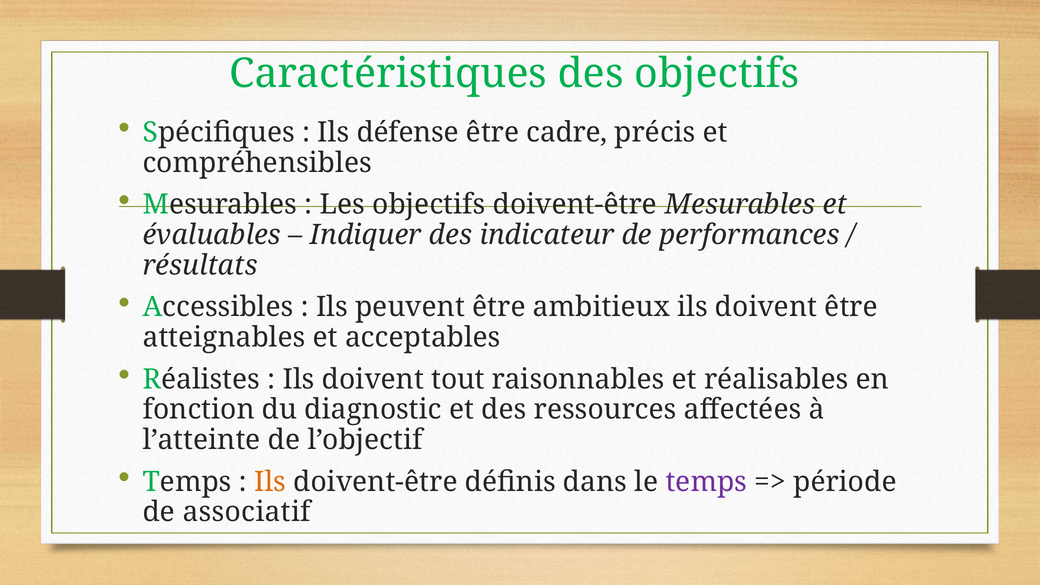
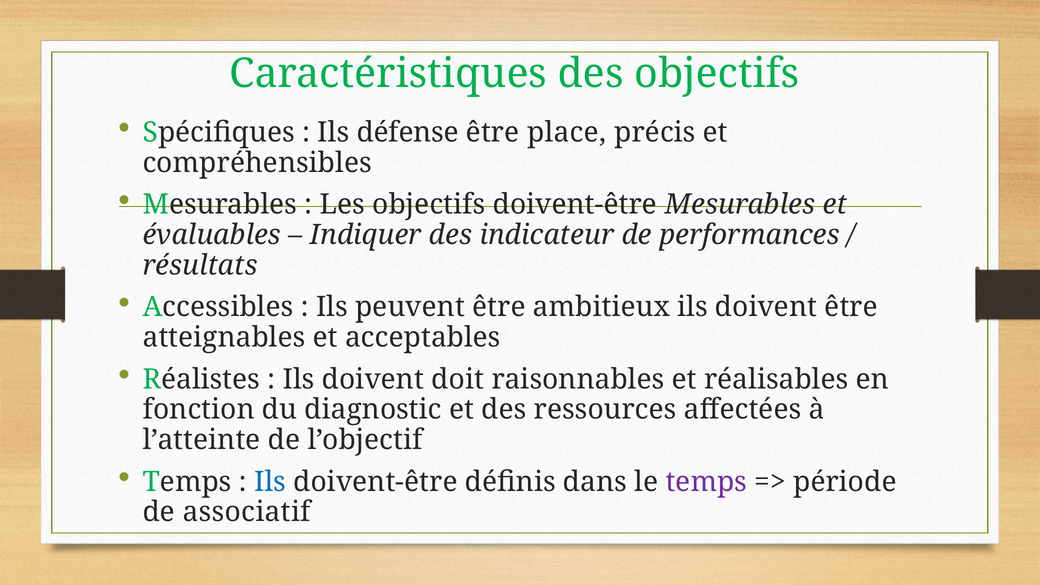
cadre: cadre -> place
tout: tout -> doit
Ils at (270, 482) colour: orange -> blue
